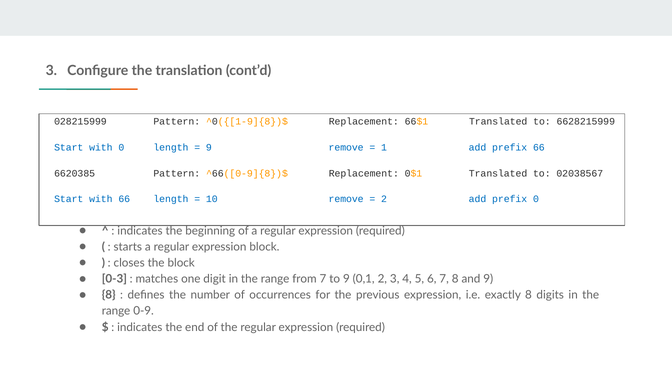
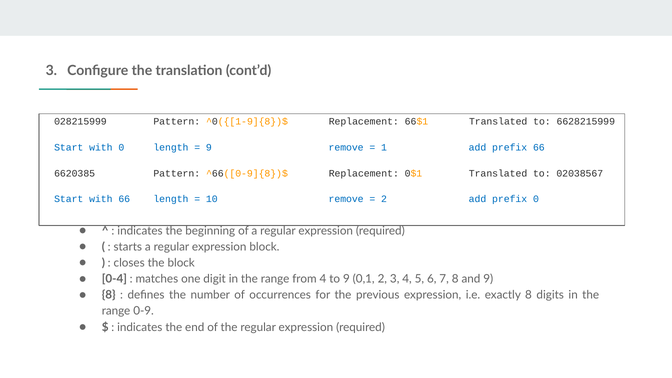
0-3: 0-3 -> 0-4
from 7: 7 -> 4
